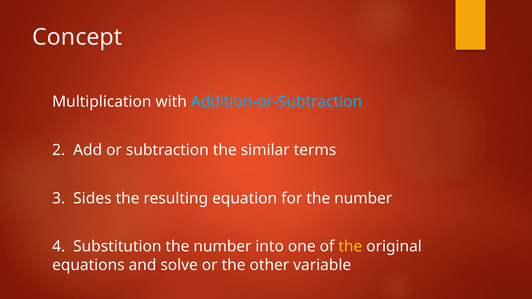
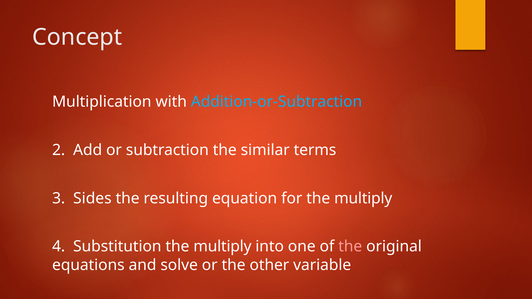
for the number: number -> multiply
Substitution the number: number -> multiply
the at (350, 247) colour: yellow -> pink
